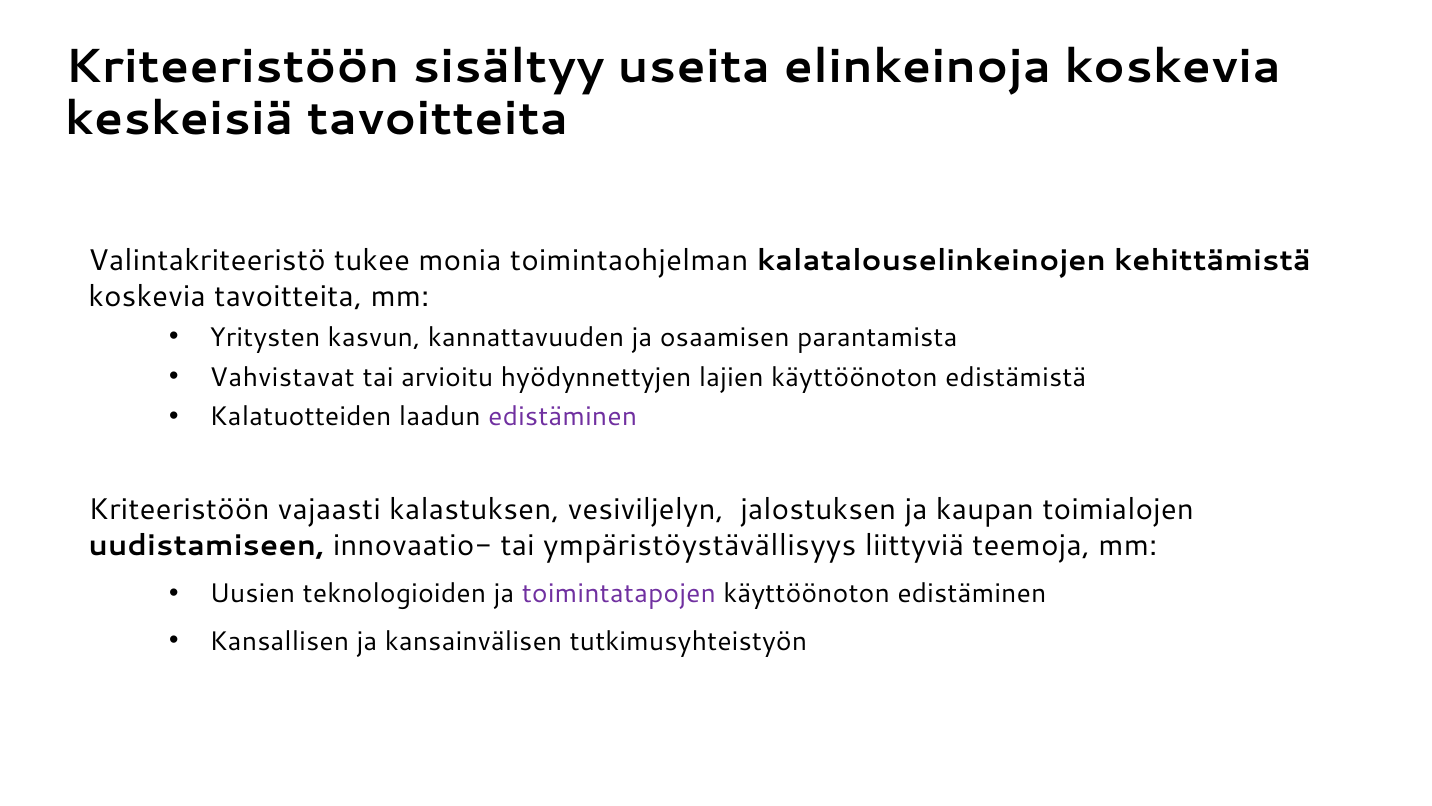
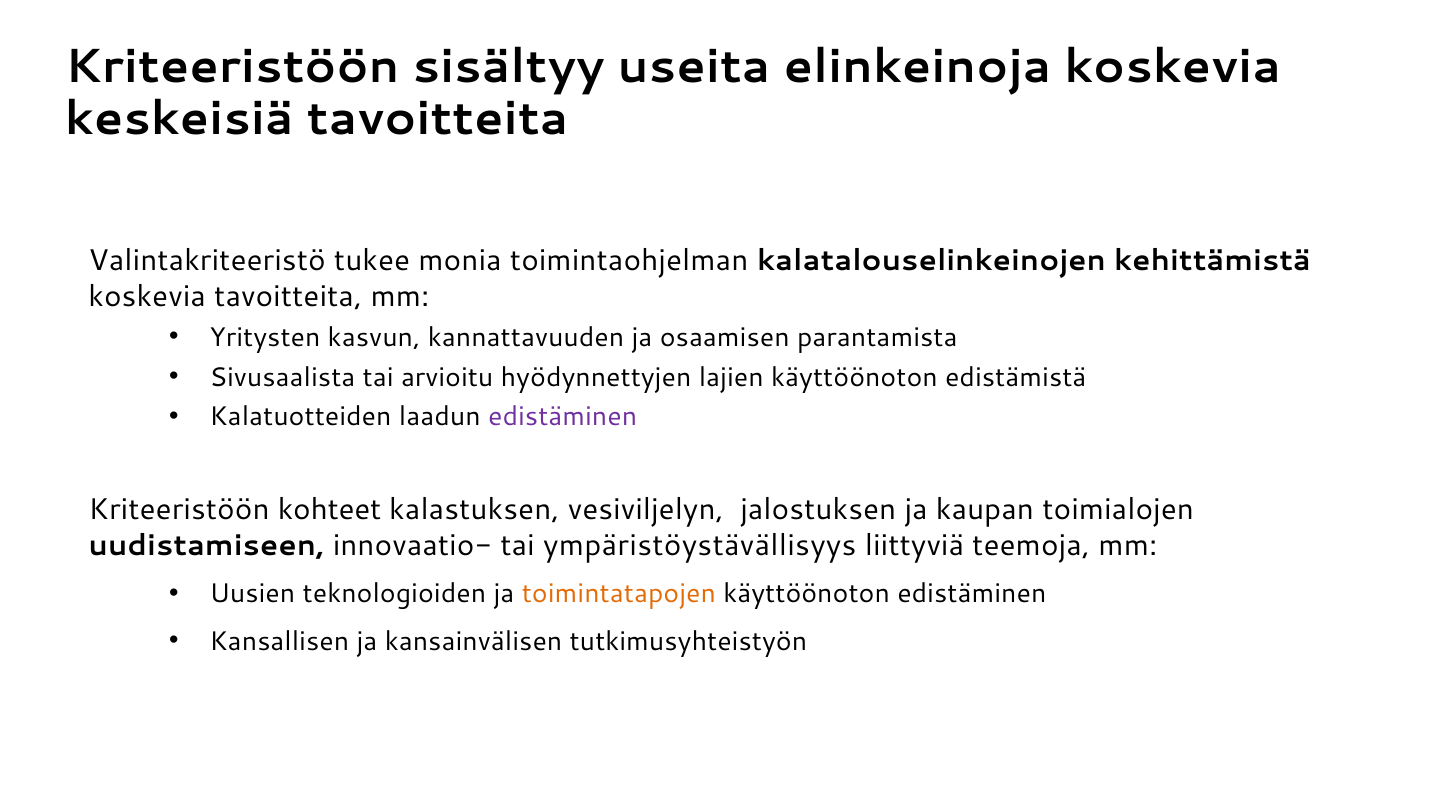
Vahvistavat: Vahvistavat -> Sivusaalista
vajaasti: vajaasti -> kohteet
toimintatapojen colour: purple -> orange
